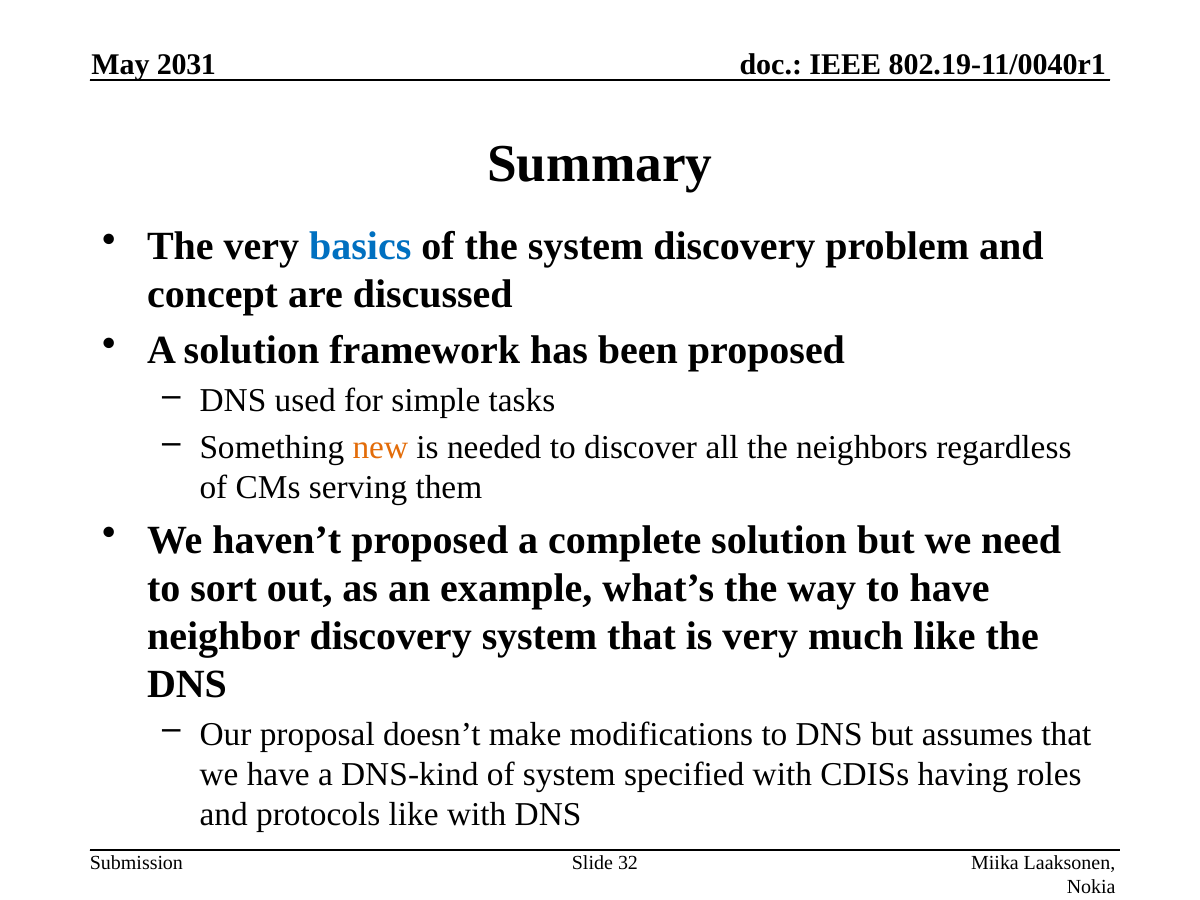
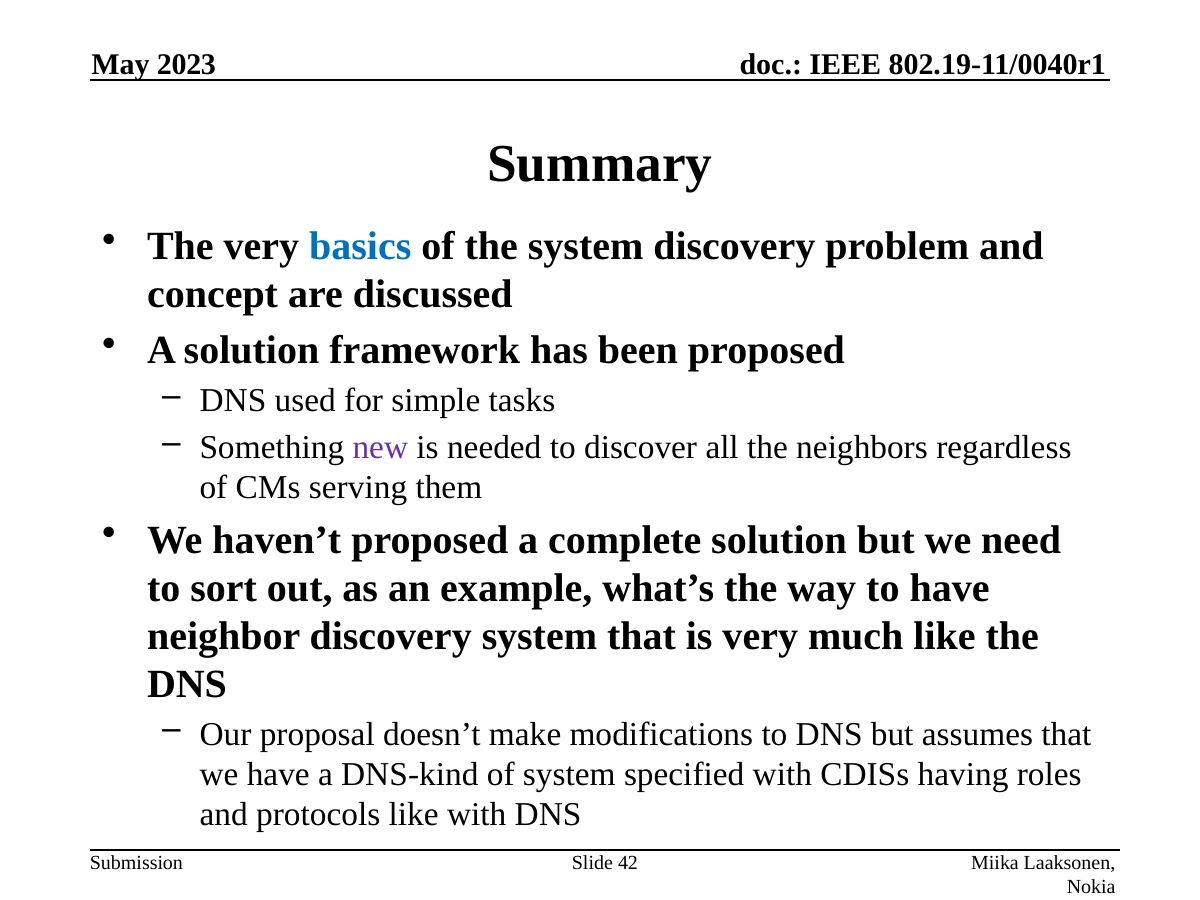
2031: 2031 -> 2023
new colour: orange -> purple
32: 32 -> 42
